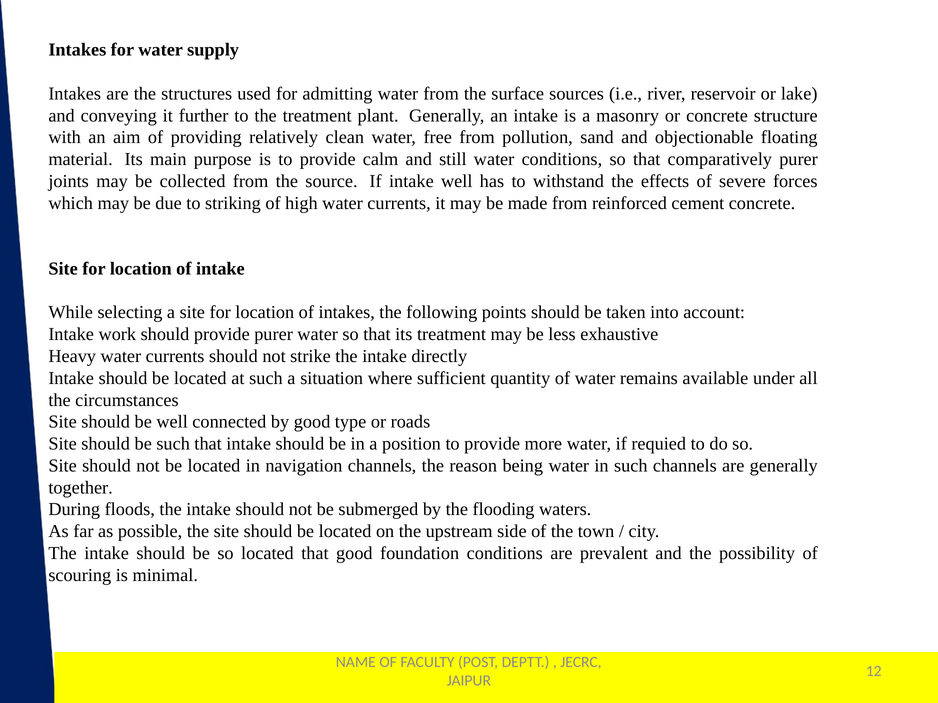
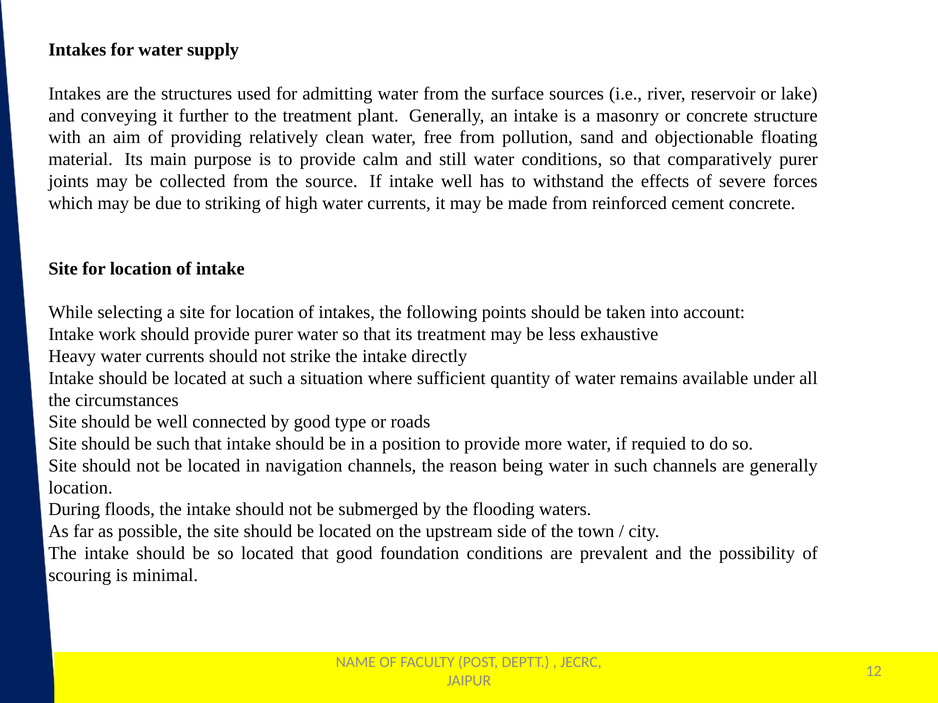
together at (81, 488): together -> location
